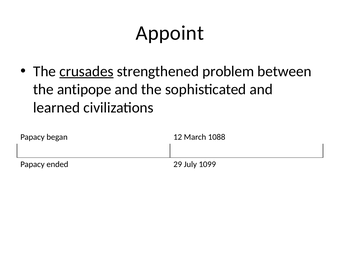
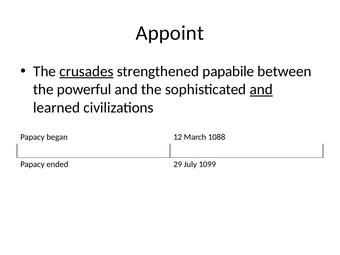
problem: problem -> papabile
antipope: antipope -> powerful
and at (261, 89) underline: none -> present
